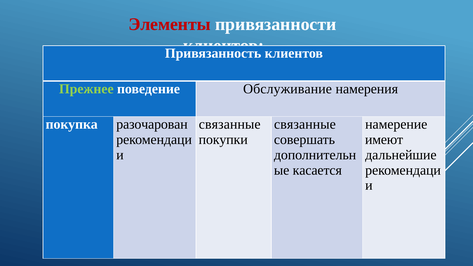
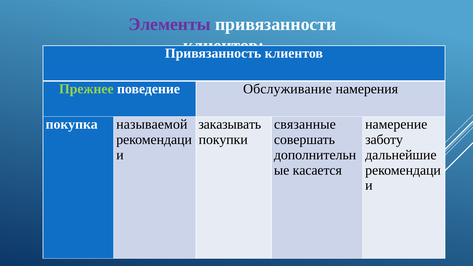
Элементы colour: red -> purple
разочарован: разочарован -> называемой
связанные at (230, 124): связанные -> заказывать
имеют: имеют -> заботу
